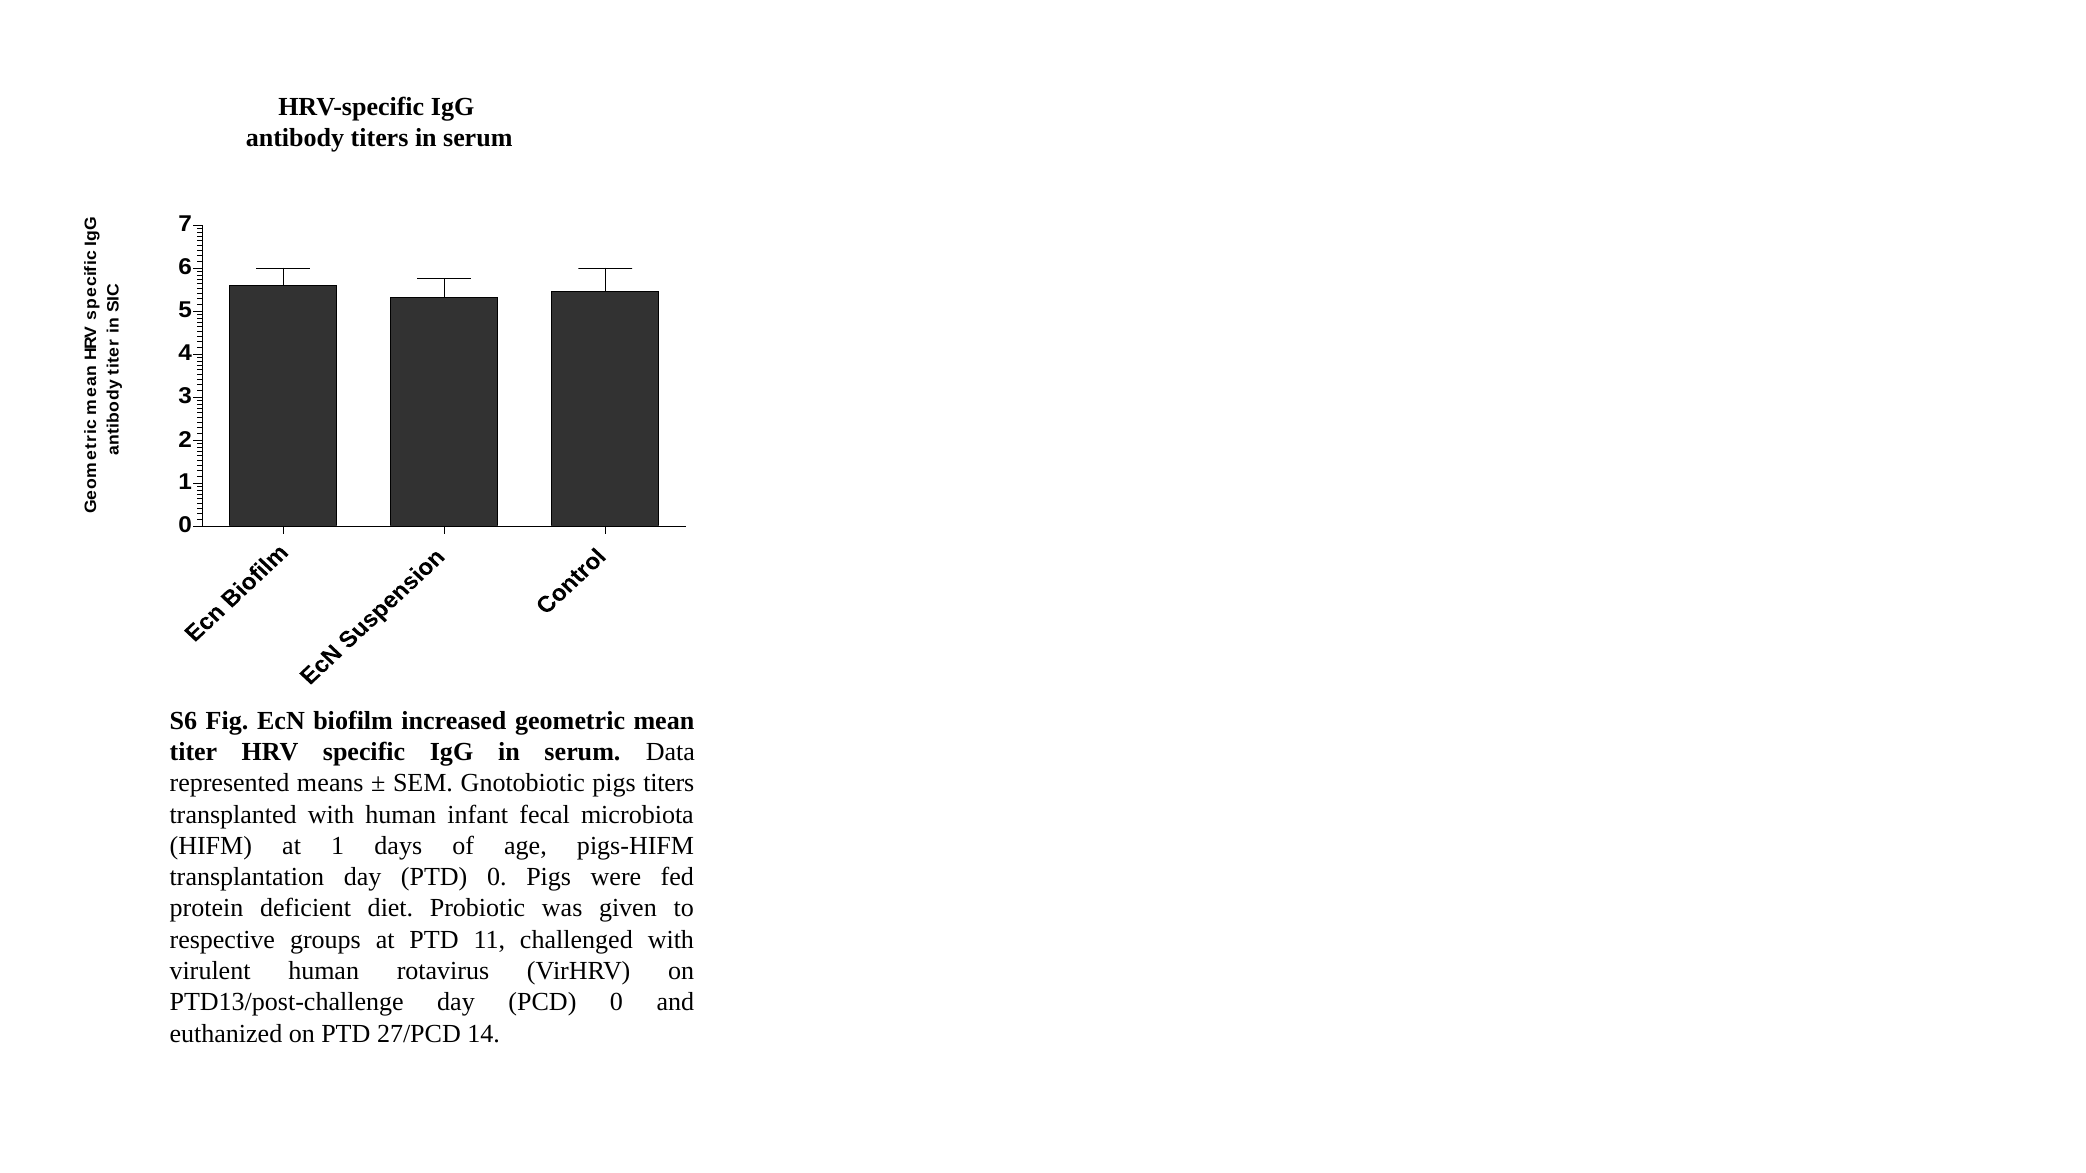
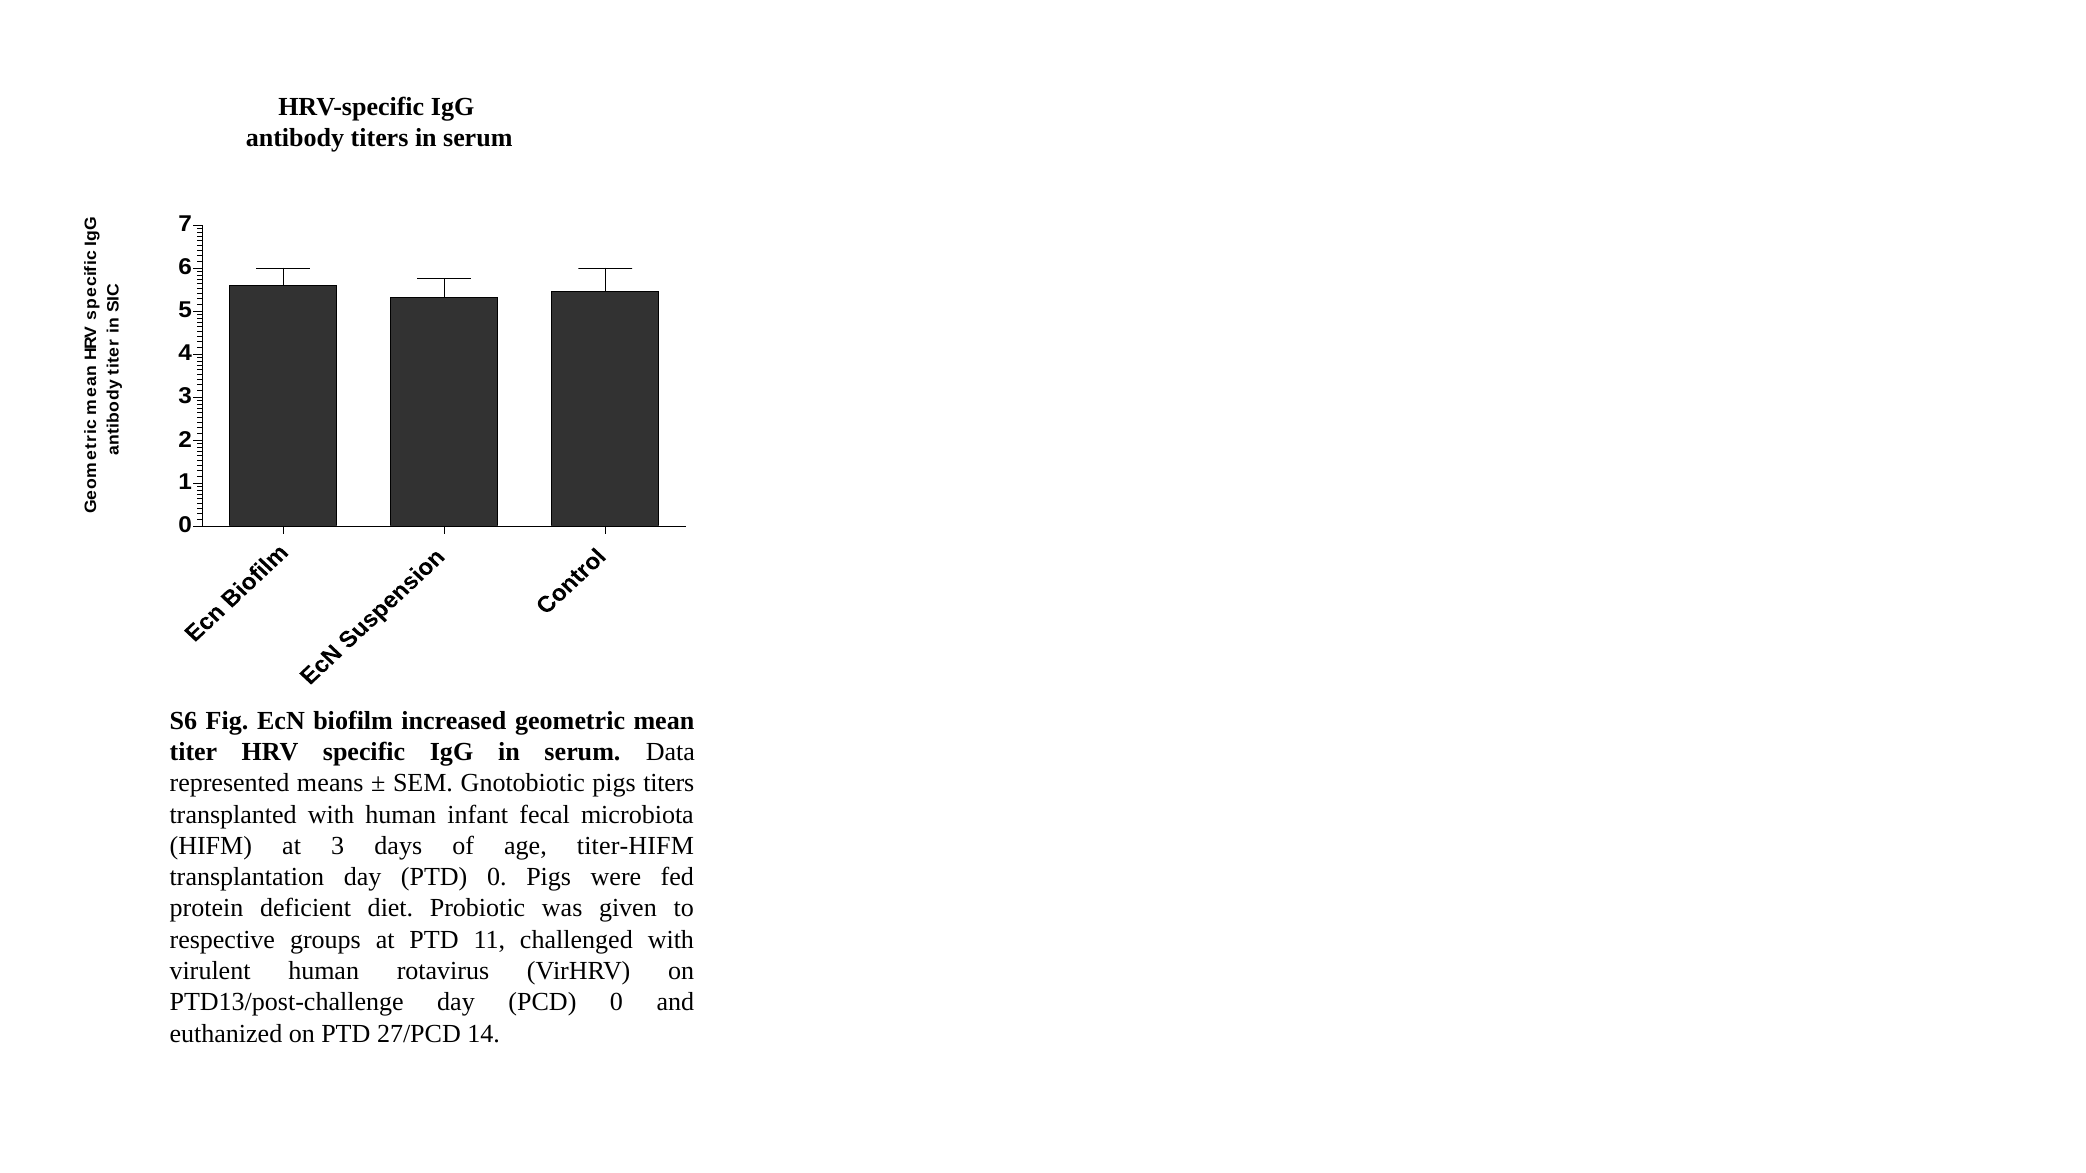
at 1: 1 -> 3
pigs-HIFM: pigs-HIFM -> titer-HIFM
